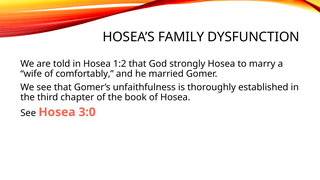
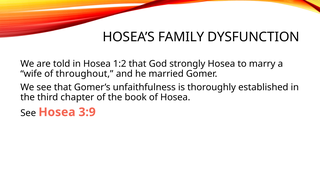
comfortably: comfortably -> throughout
3:0: 3:0 -> 3:9
